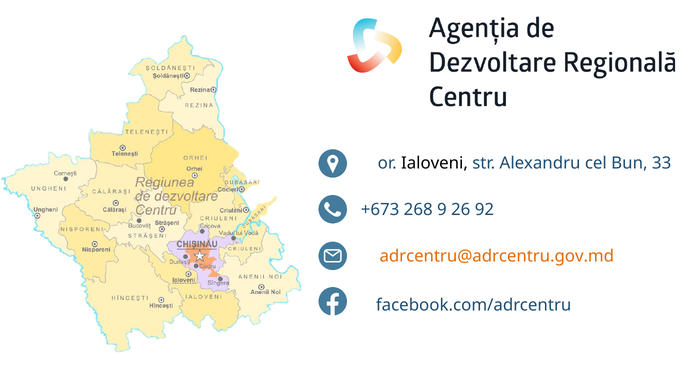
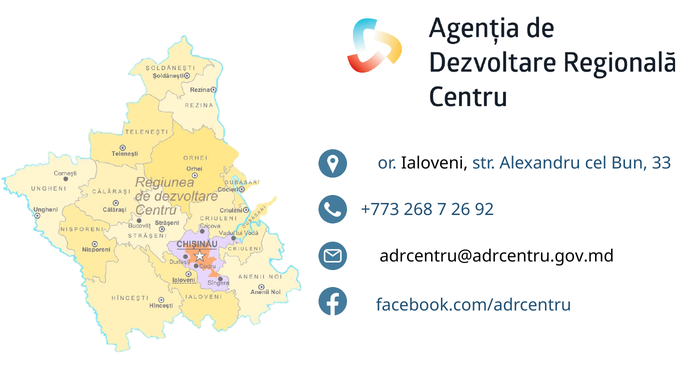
+673: +673 -> +773
9: 9 -> 7
adrcentru@adrcentru.gov.md colour: orange -> black
